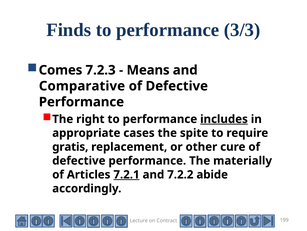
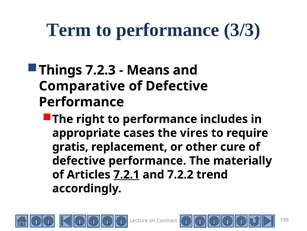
Finds: Finds -> Term
Comes: Comes -> Things
includes underline: present -> none
spite: spite -> vires
abide: abide -> trend
